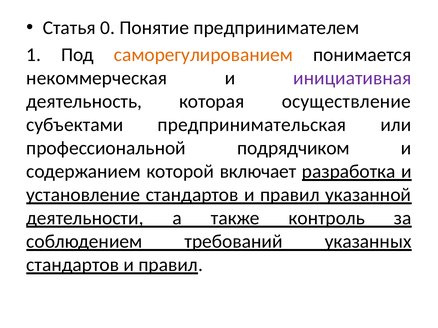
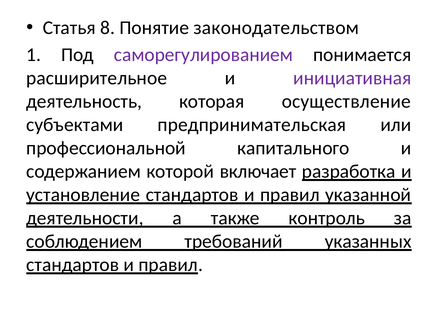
0: 0 -> 8
предпринимателем: предпринимателем -> законодательством
саморегулированием colour: orange -> purple
некоммерческая: некоммерческая -> расширительное
подрядчиком: подрядчиком -> капитального
